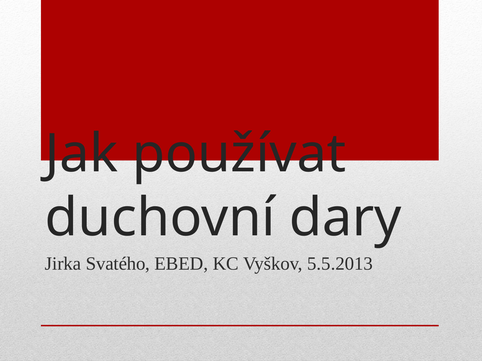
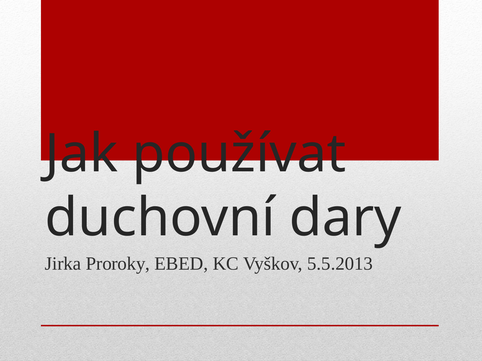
Svatého: Svatého -> Proroky
